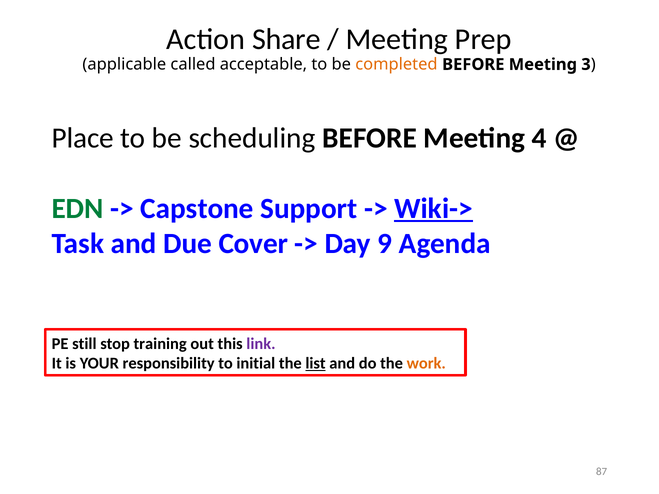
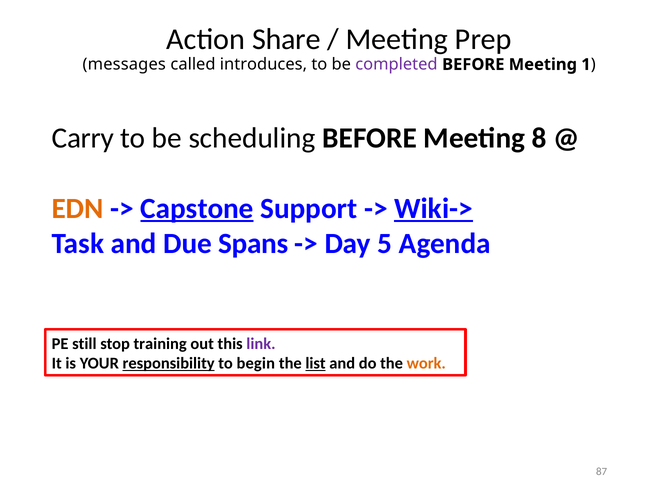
applicable: applicable -> messages
acceptable: acceptable -> introduces
completed colour: orange -> purple
3: 3 -> 1
Place: Place -> Carry
4: 4 -> 8
EDN colour: green -> orange
Capstone underline: none -> present
Cover: Cover -> Spans
9: 9 -> 5
responsibility underline: none -> present
initial: initial -> begin
